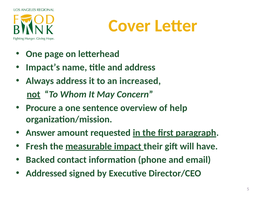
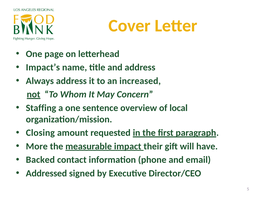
Procure: Procure -> Staffing
help: help -> local
Answer: Answer -> Closing
Fresh: Fresh -> More
